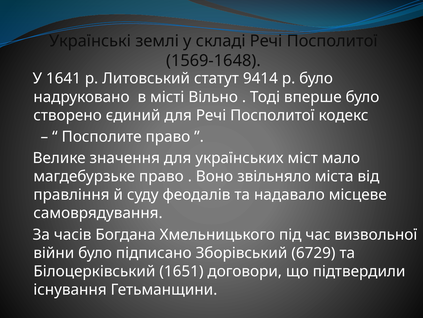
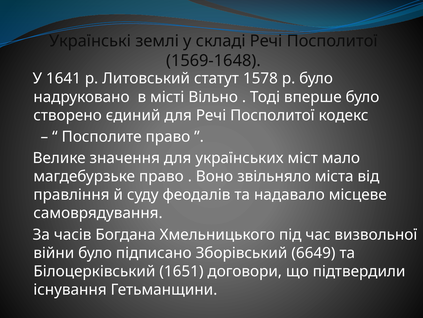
9414: 9414 -> 1578
6729: 6729 -> 6649
